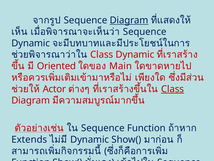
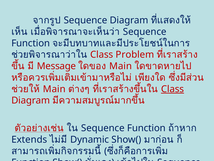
Diagram at (129, 20) underline: present -> none
Dynamic at (31, 43): Dynamic -> Function
Class Dynamic: Dynamic -> Problem
Oriented: Oriented -> Message
Actor at (54, 89): Actor -> Main
